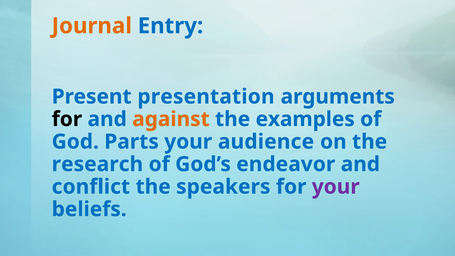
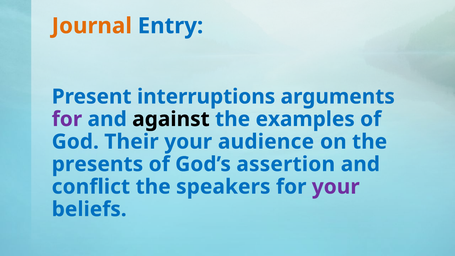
presentation: presentation -> interruptions
for at (67, 119) colour: black -> purple
against colour: orange -> black
Parts: Parts -> Their
research: research -> presents
endeavor: endeavor -> assertion
